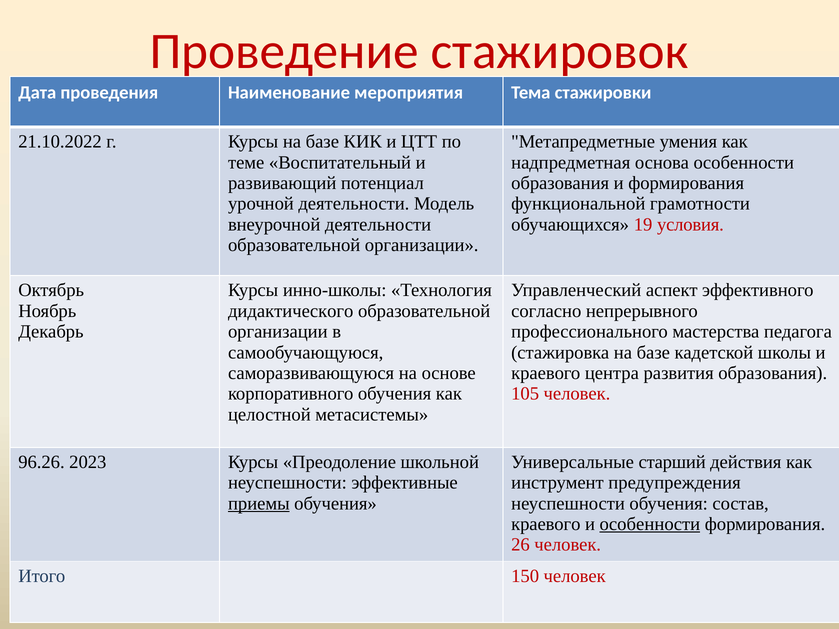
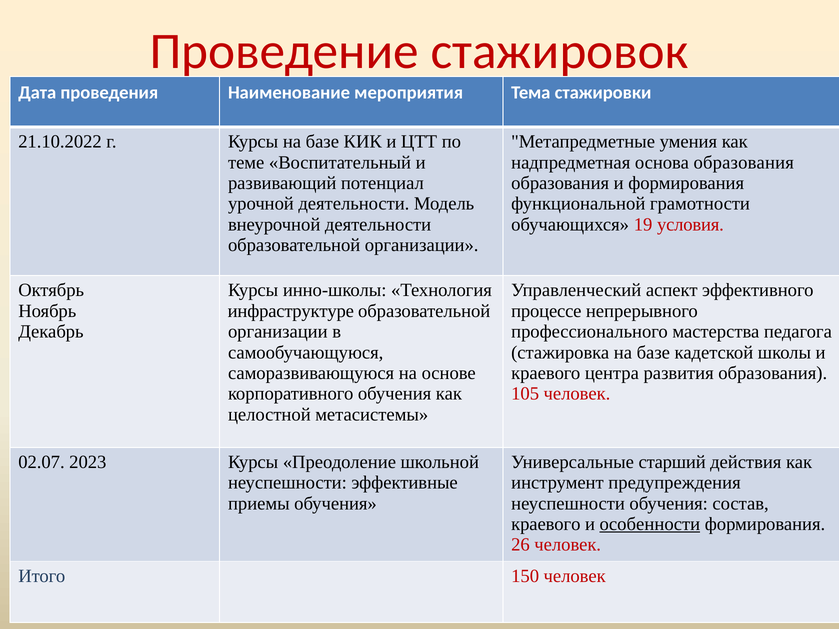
основа особенности: особенности -> образования
дидактического: дидактического -> инфраструктуре
согласно: согласно -> процессе
96.26: 96.26 -> 02.07
приемы underline: present -> none
